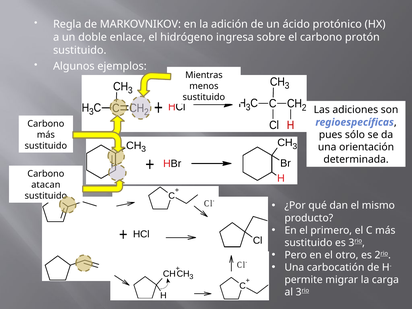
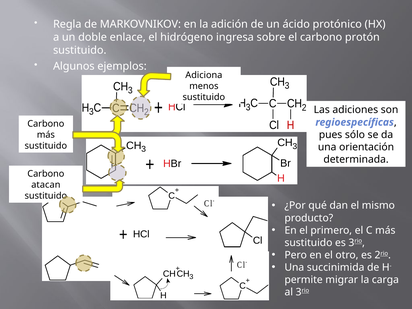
Mientras: Mientras -> Adiciona
carbocatión: carbocatión -> succinimida
